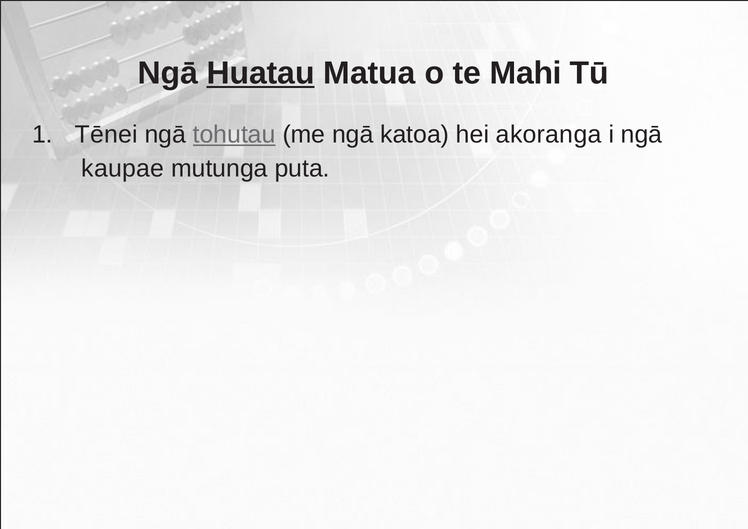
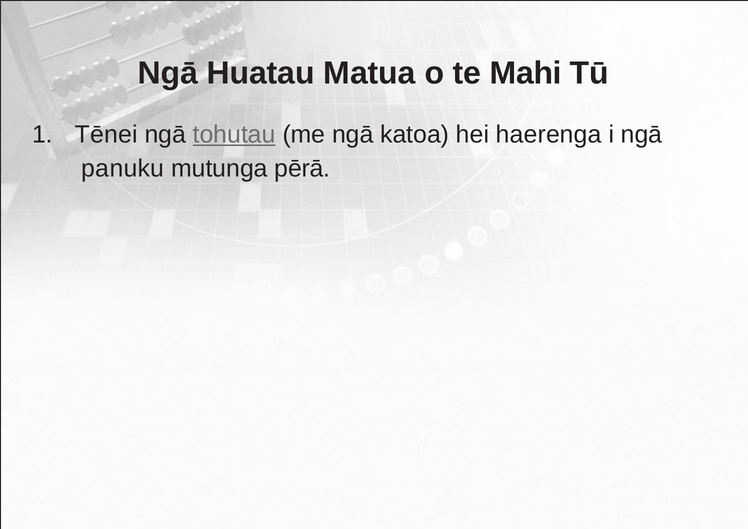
Huatau underline: present -> none
akoranga: akoranga -> haerenga
kaupae: kaupae -> panuku
puta: puta -> pērā
